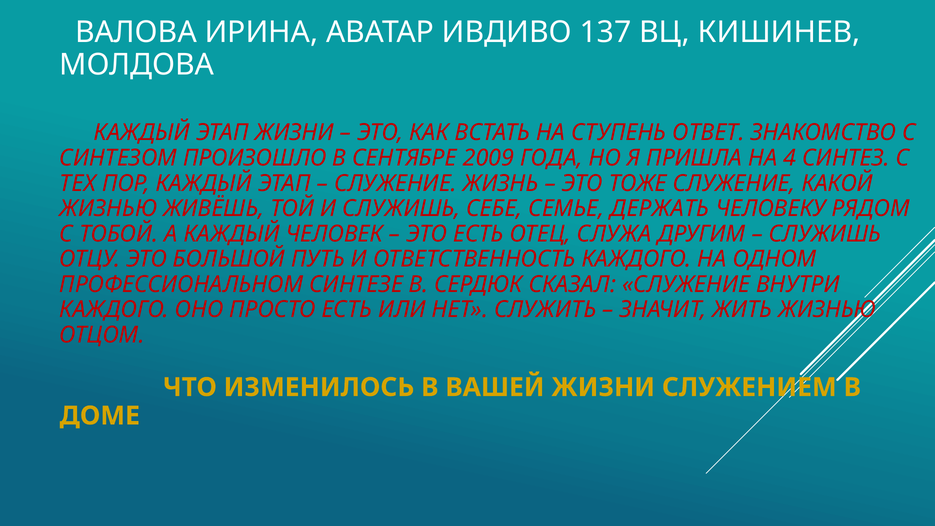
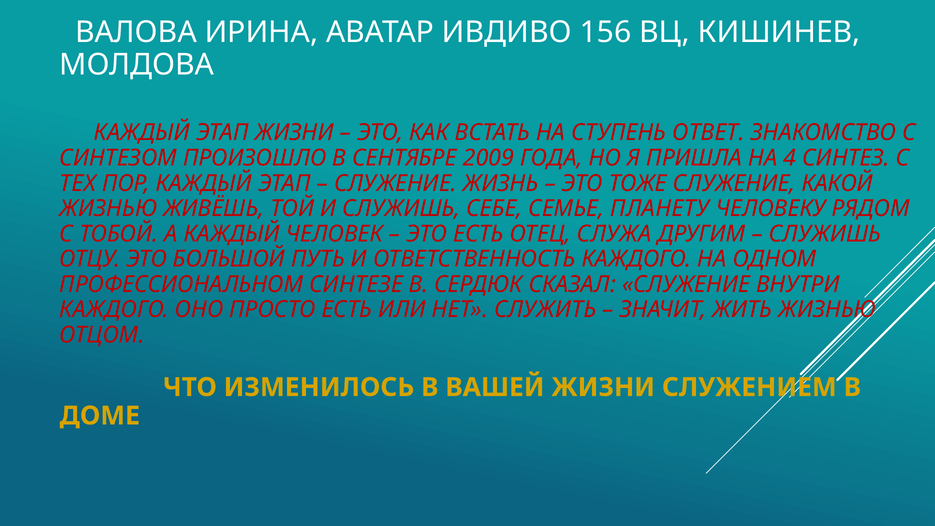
137: 137 -> 156
ДЕРЖАТЬ: ДЕРЖАТЬ -> ПЛАНЕТУ
